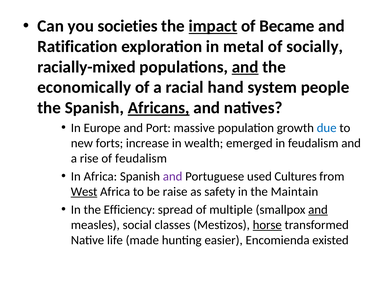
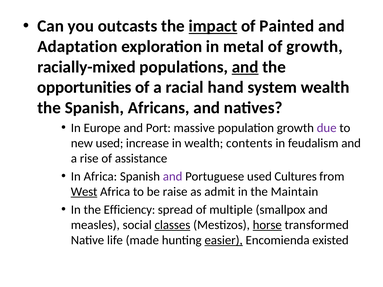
societies: societies -> outcasts
Became: Became -> Painted
Ratification: Ratification -> Adaptation
of socially: socially -> growth
economically: economically -> opportunities
system people: people -> wealth
Africans underline: present -> none
due colour: blue -> purple
new forts: forts -> used
emerged: emerged -> contents
of feudalism: feudalism -> assistance
safety: safety -> admit
and at (318, 210) underline: present -> none
classes underline: none -> present
easier underline: none -> present
